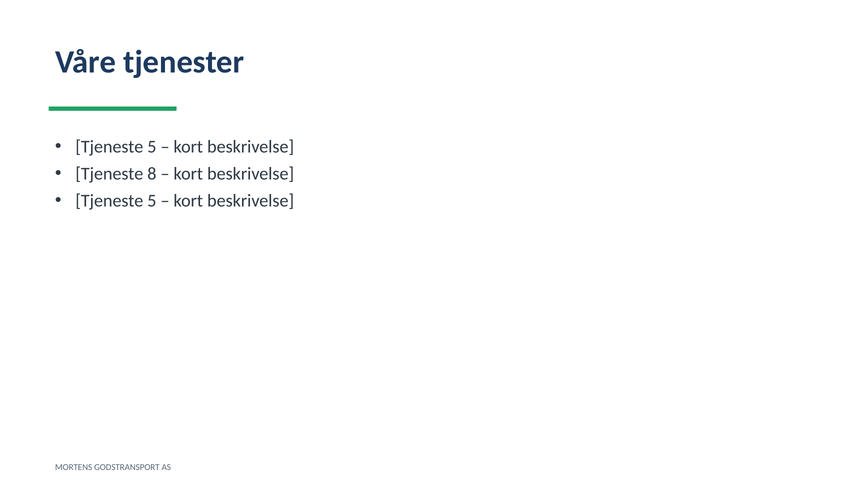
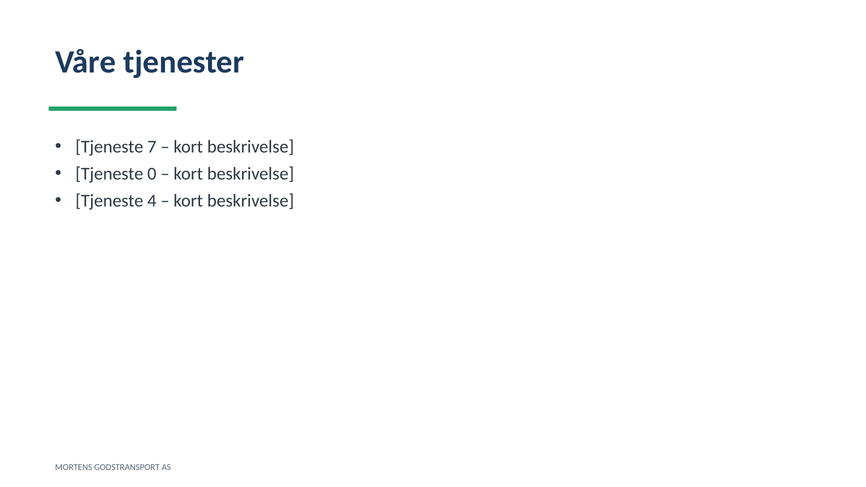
5 at (152, 147): 5 -> 7
8: 8 -> 0
5 at (152, 201): 5 -> 4
